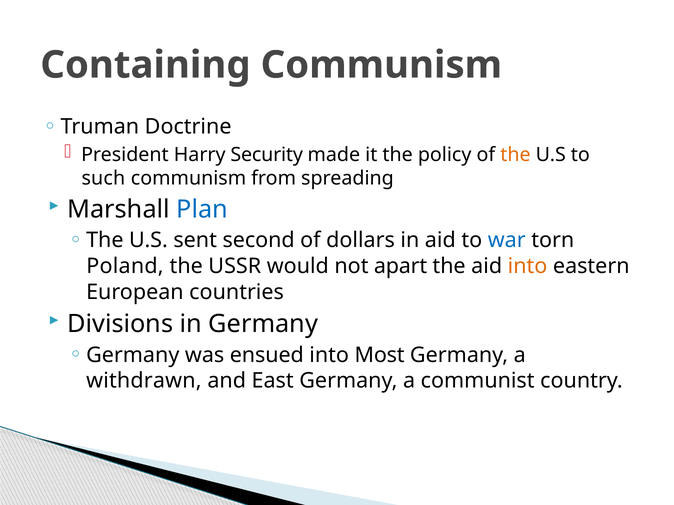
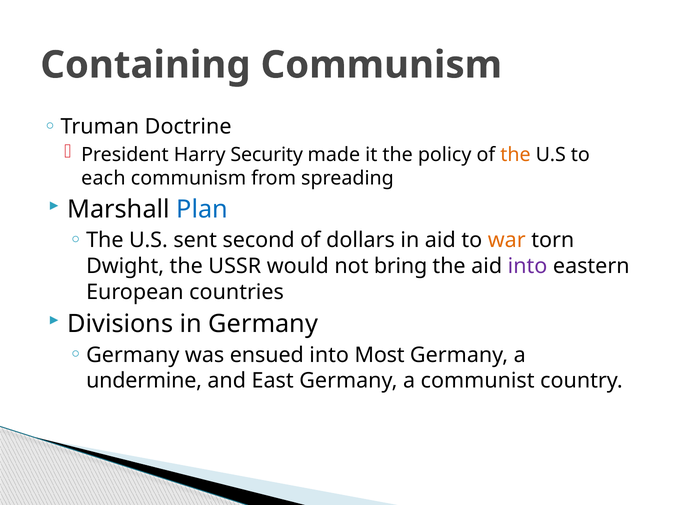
such: such -> each
war colour: blue -> orange
Poland: Poland -> Dwight
apart: apart -> bring
into at (528, 266) colour: orange -> purple
withdrawn: withdrawn -> undermine
